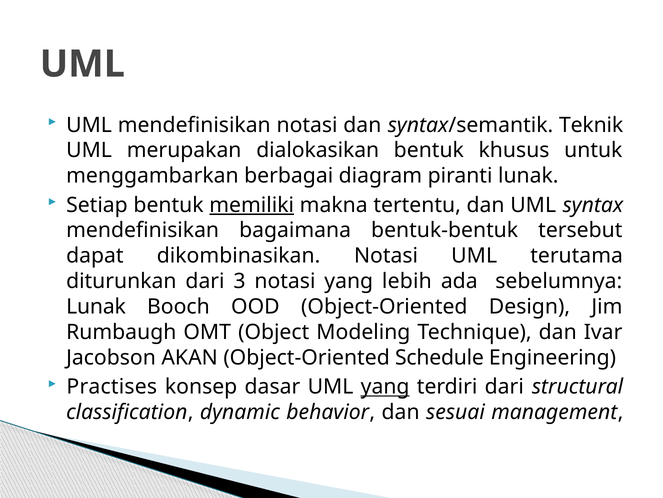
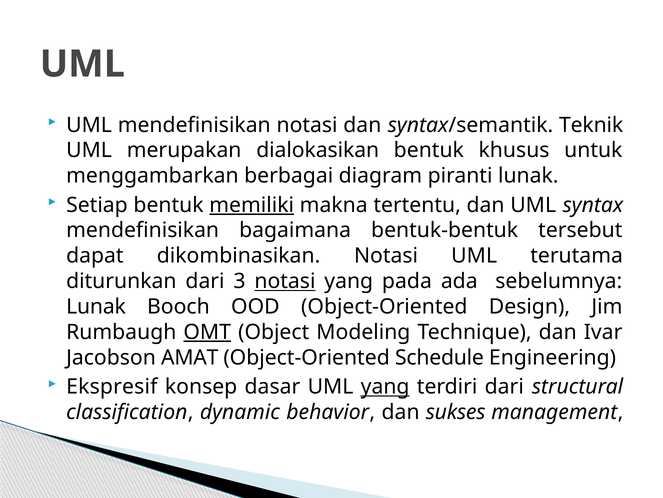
notasi at (285, 281) underline: none -> present
lebih: lebih -> pada
OMT underline: none -> present
AKAN: AKAN -> AMAT
Practises: Practises -> Ekspresif
sesuai: sesuai -> sukses
